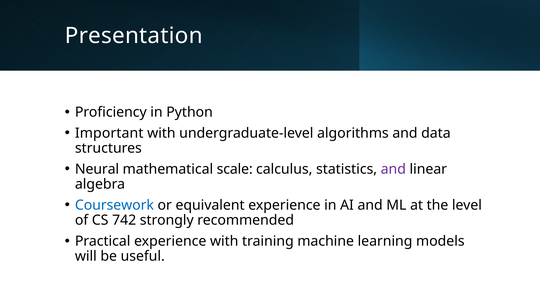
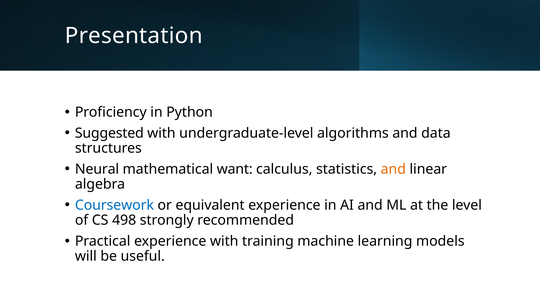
Important: Important -> Suggested
scale: scale -> want
and at (393, 169) colour: purple -> orange
742: 742 -> 498
